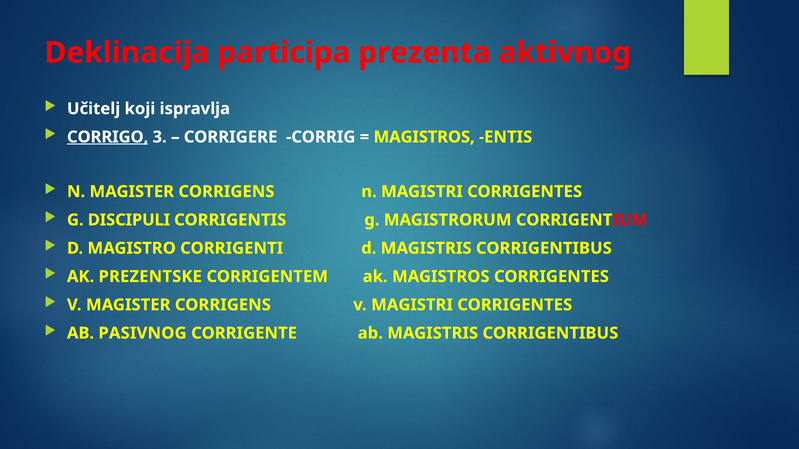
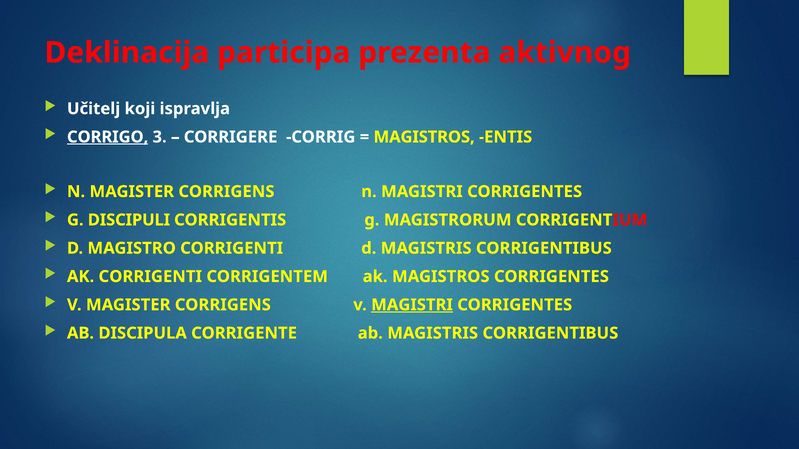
AK PREZENTSKE: PREZENTSKE -> CORRIGENTI
MAGISTRI at (412, 305) underline: none -> present
PASIVNOG: PASIVNOG -> DISCIPULA
